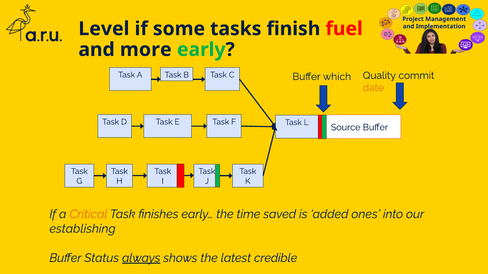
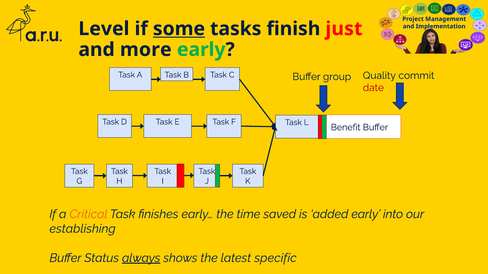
some underline: none -> present
fuel: fuel -> just
which: which -> group
date colour: orange -> red
Source: Source -> Benefit
added ones: ones -> early
credible: credible -> specific
